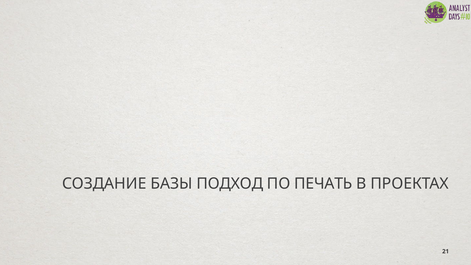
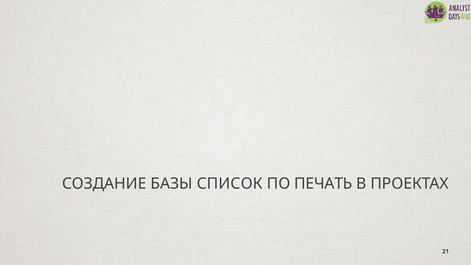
ПОДХОД: ПОДХОД -> СПИСОК
